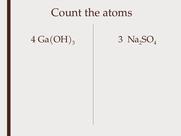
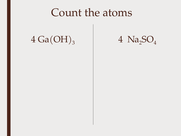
3 at (121, 39): 3 -> 4
